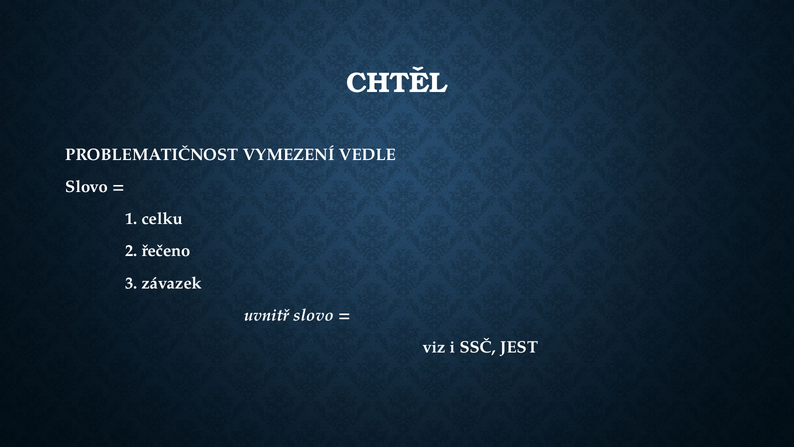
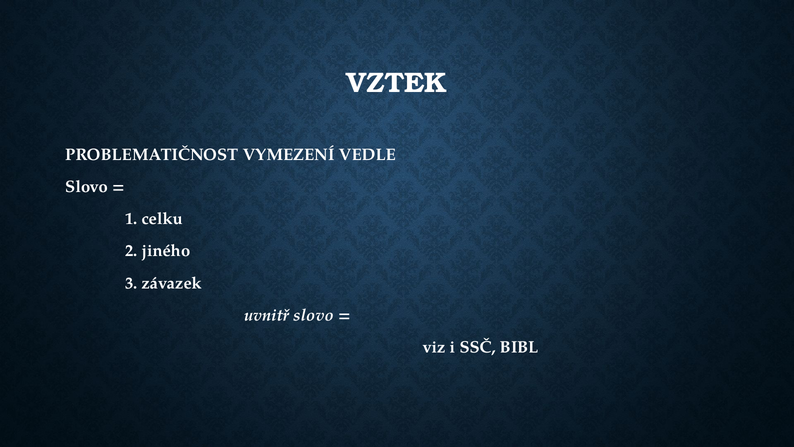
CHTĚL: CHTĚL -> VZTEK
řečeno: řečeno -> jiného
JEST: JEST -> BIBL
